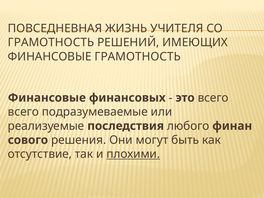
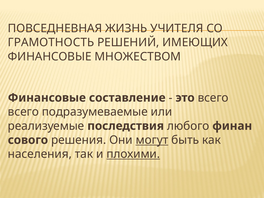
ФИНАНСОВЫЕ ГРАМОТНОСТЬ: ГРАМОТНОСТЬ -> МНОЖЕСТВОМ
финансовых: финансовых -> составление
могут underline: none -> present
отсутствие: отсутствие -> населения
